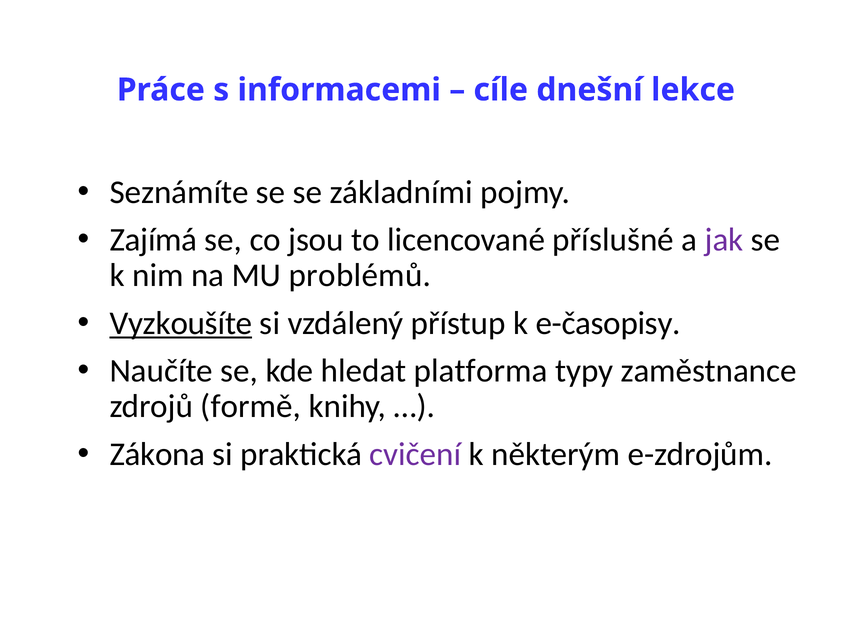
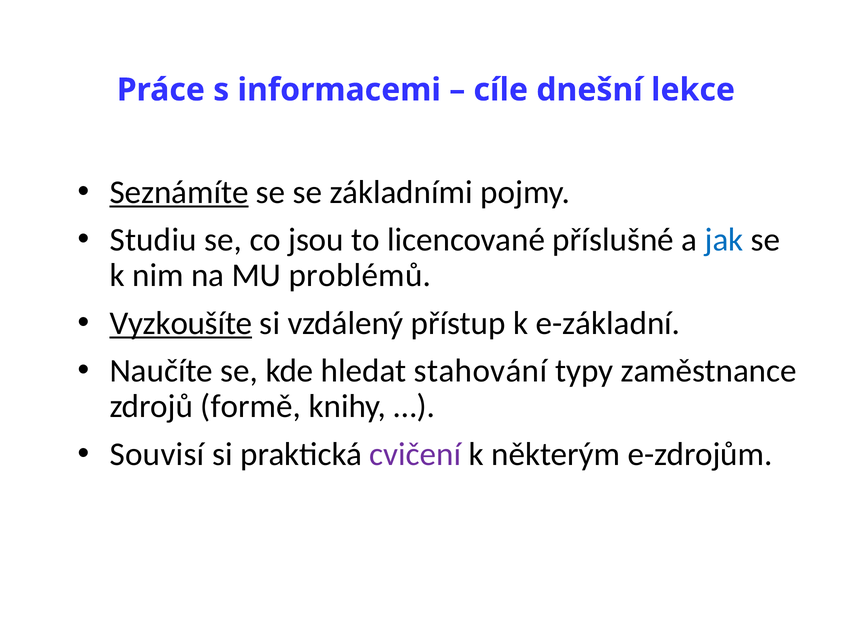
Seznámíte underline: none -> present
Zajímá: Zajímá -> Studiu
jak colour: purple -> blue
e-časopisy: e-časopisy -> e-základní
platforma: platforma -> stahování
Zákona: Zákona -> Souvisí
